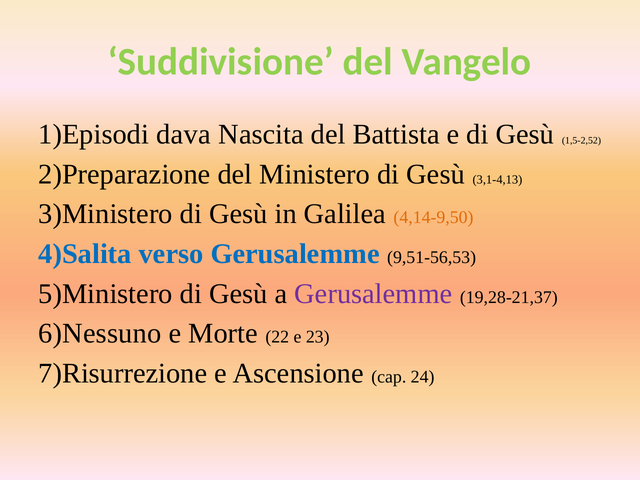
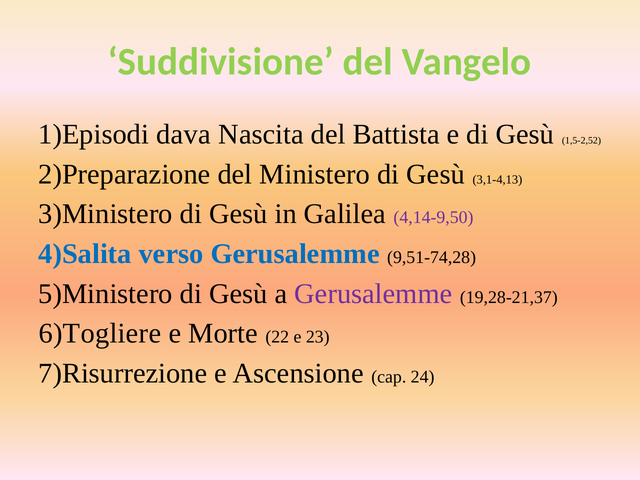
4,14-9,50 colour: orange -> purple
9,51-56,53: 9,51-56,53 -> 9,51-74,28
6)Nessuno: 6)Nessuno -> 6)Togliere
